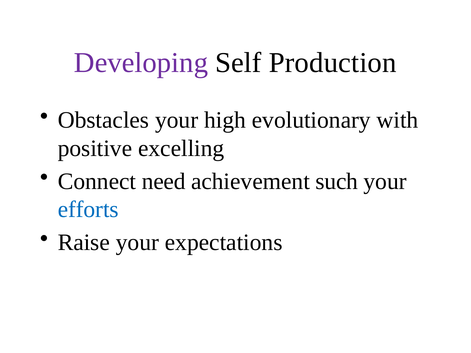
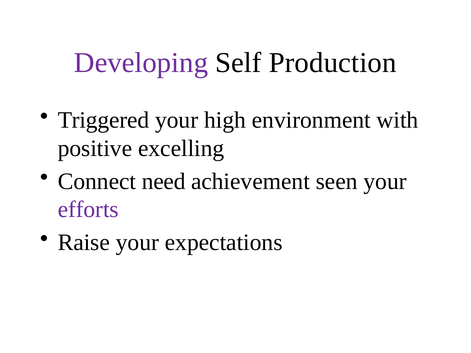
Obstacles: Obstacles -> Triggered
evolutionary: evolutionary -> environment
such: such -> seen
efforts colour: blue -> purple
